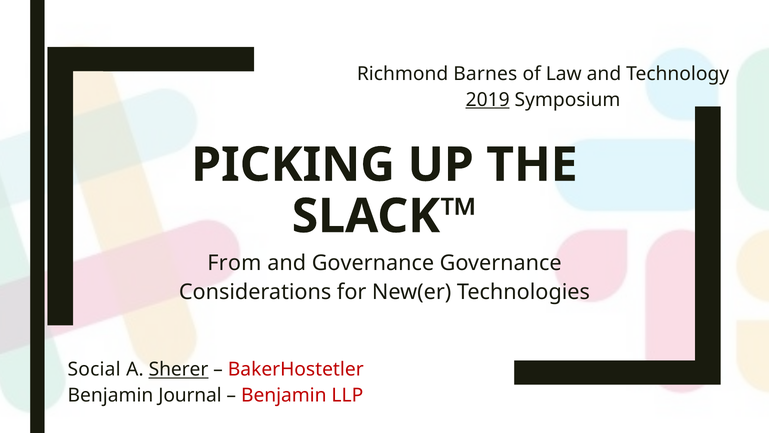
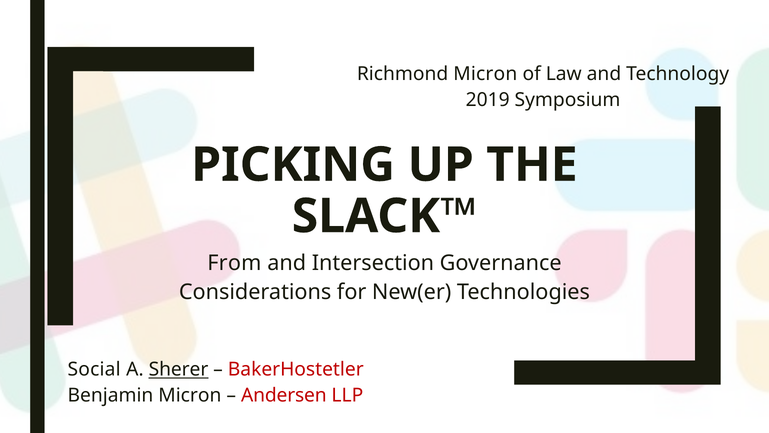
Richmond Barnes: Barnes -> Micron
2019 underline: present -> none
and Governance: Governance -> Intersection
Benjamin Journal: Journal -> Micron
Benjamin at (284, 395): Benjamin -> Andersen
